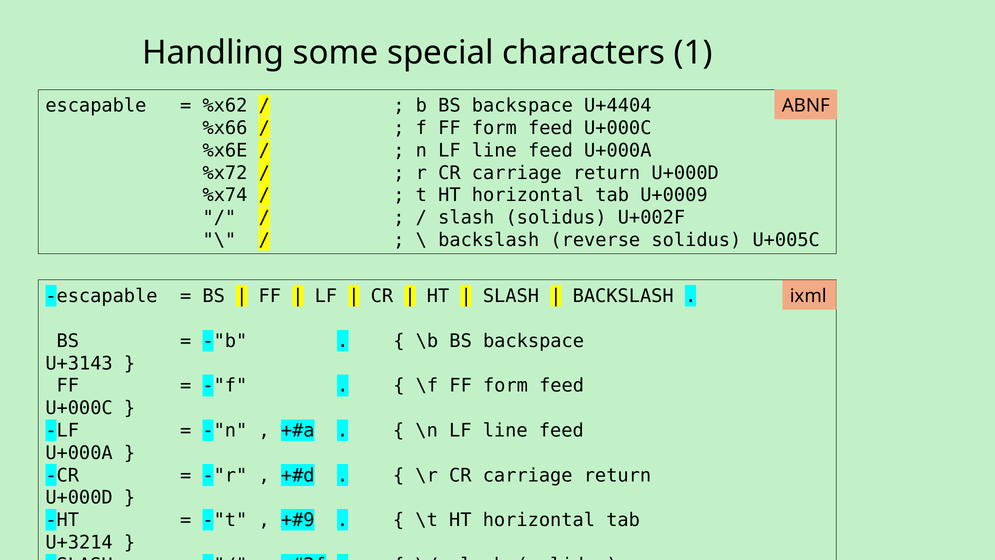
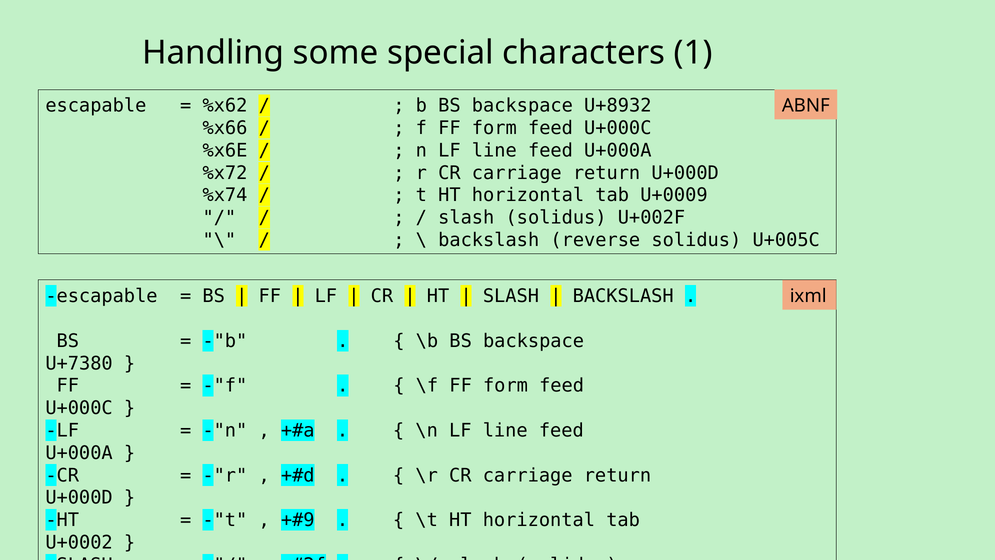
U+4404: U+4404 -> U+8932
U+3143: U+3143 -> U+7380
U+3214: U+3214 -> U+0002
